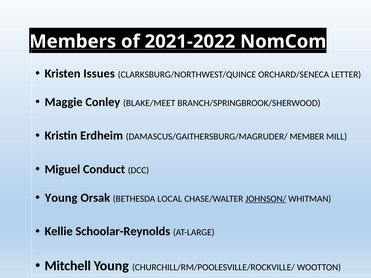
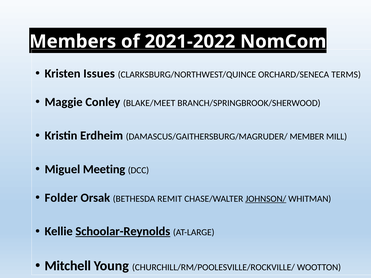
LETTER: LETTER -> TERMS
Conduct: Conduct -> Meeting
Young at (61, 198): Young -> Folder
LOCAL: LOCAL -> REMIT
Schoolar-Reynolds underline: none -> present
